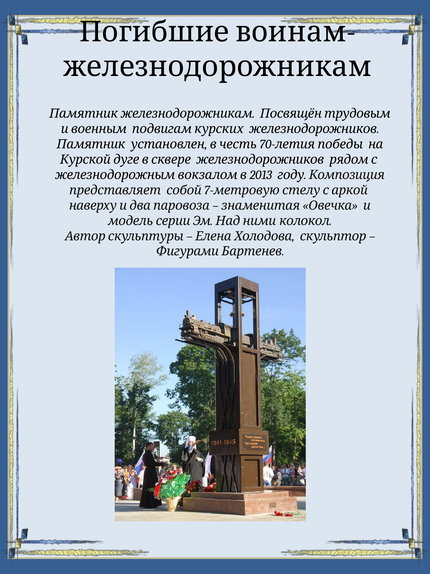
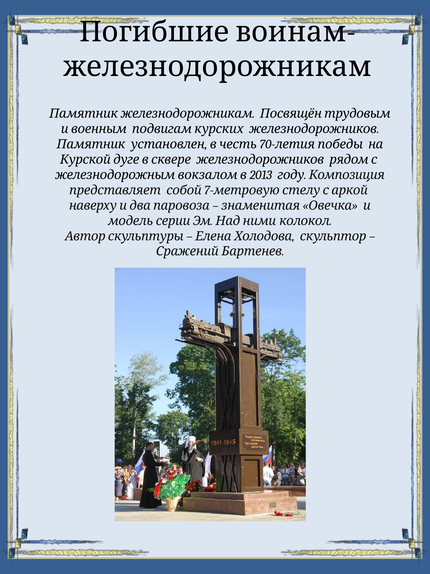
Фигурами: Фигурами -> Сражений
